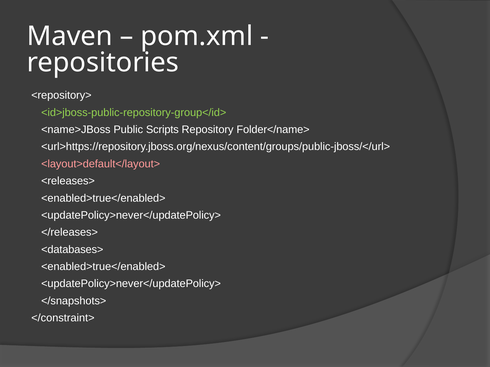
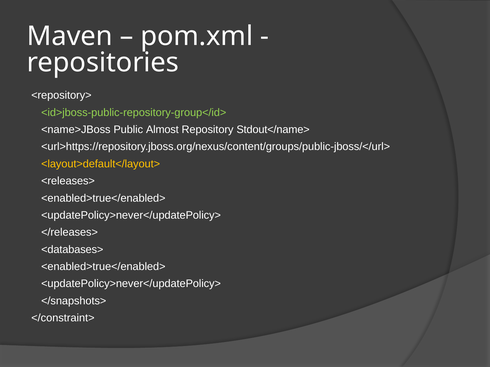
Scripts: Scripts -> Almost
Folder</name>: Folder</name> -> Stdout</name>
<layout>default</layout> colour: pink -> yellow
